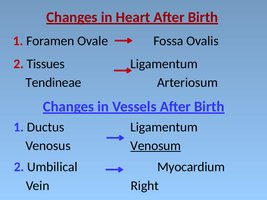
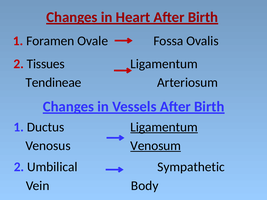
Ligamentum at (164, 127) underline: none -> present
Myocardium: Myocardium -> Sympathetic
Right: Right -> Body
